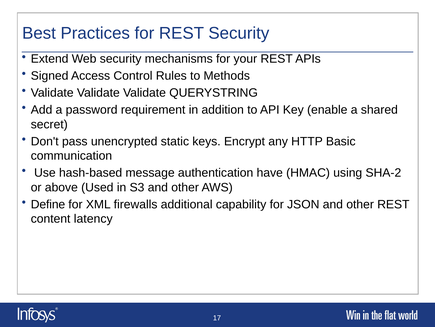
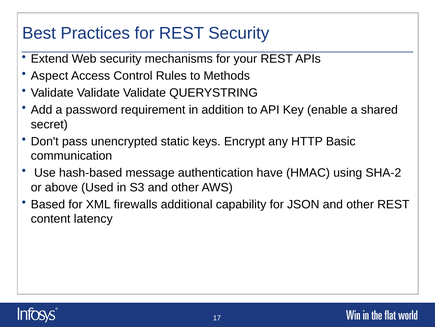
Signed: Signed -> Aspect
Define: Define -> Based
